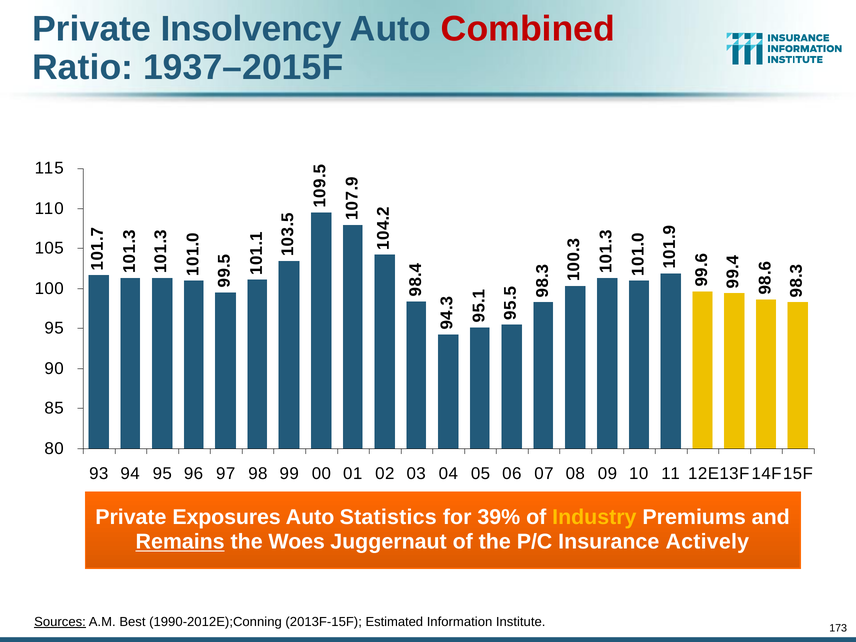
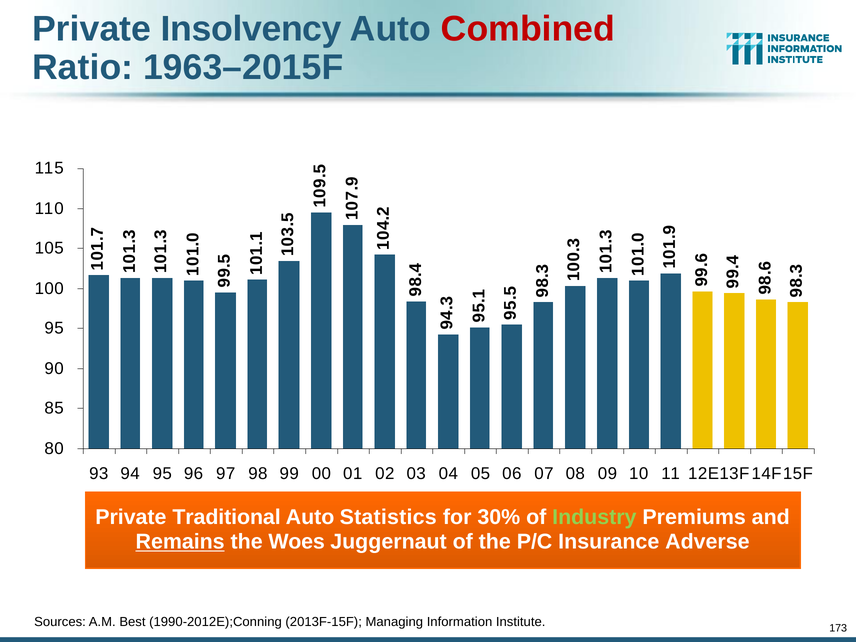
1937–2015F: 1937–2015F -> 1963–2015F
Exposures: Exposures -> Traditional
39%: 39% -> 30%
Industry colour: yellow -> light green
Actively: Actively -> Adverse
Sources underline: present -> none
Estimated: Estimated -> Managing
